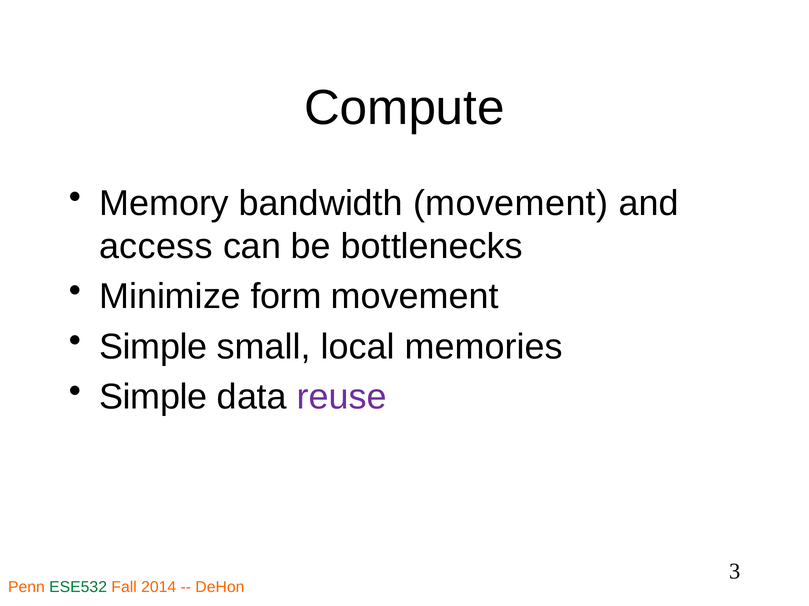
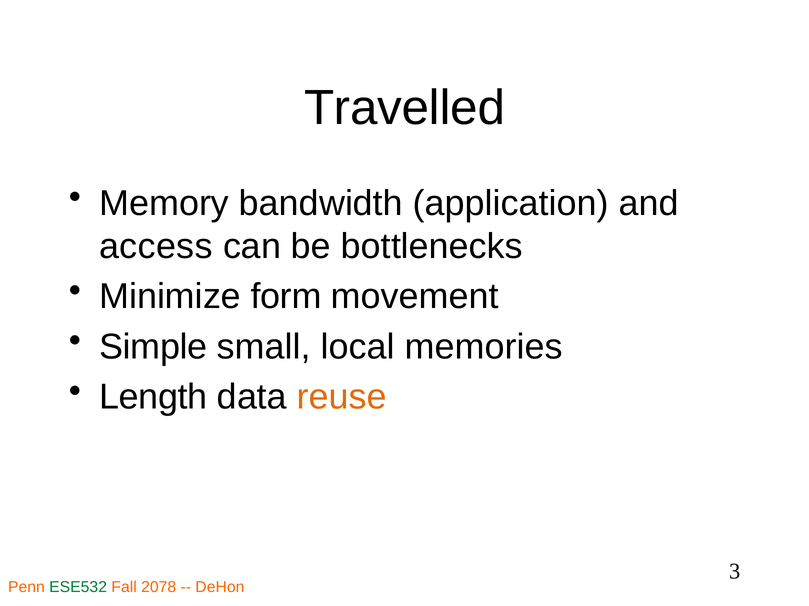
Compute: Compute -> Travelled
bandwidth movement: movement -> application
Simple at (153, 398): Simple -> Length
reuse colour: purple -> orange
2014: 2014 -> 2078
